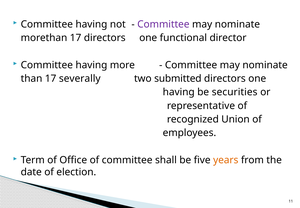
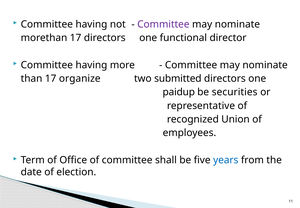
severally: severally -> organize
having at (179, 92): having -> paidup
years colour: orange -> blue
